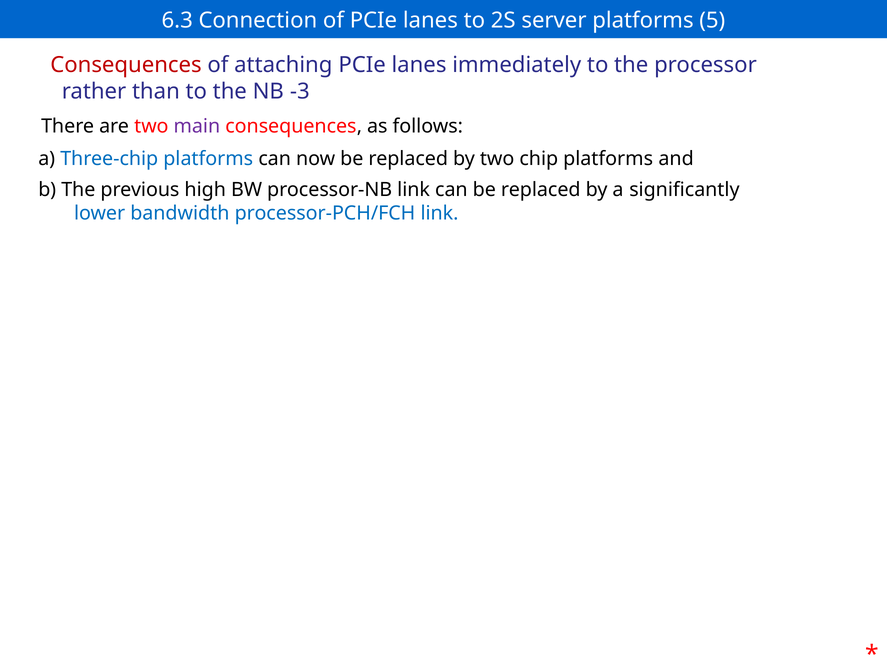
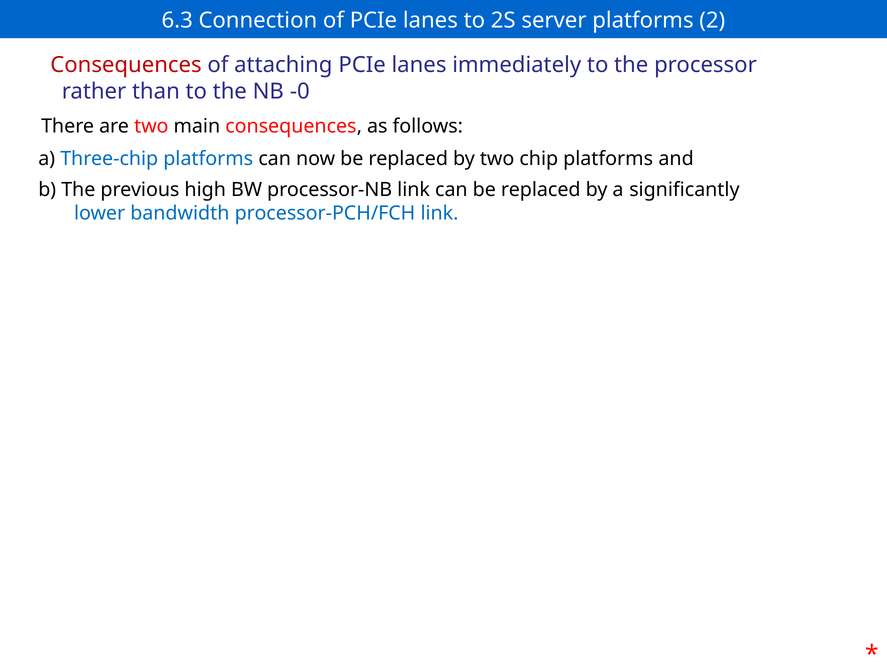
5: 5 -> 2
-3: -3 -> -0
main colour: purple -> black
